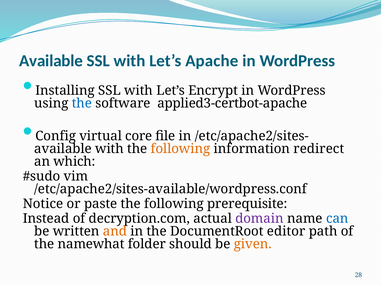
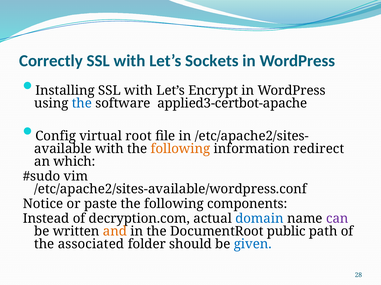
Available at (51, 61): Available -> Correctly
Apache: Apache -> Sockets
core: core -> root
prerequisite: prerequisite -> components
domain colour: purple -> blue
can colour: blue -> purple
editor: editor -> public
namewhat: namewhat -> associated
given colour: orange -> blue
